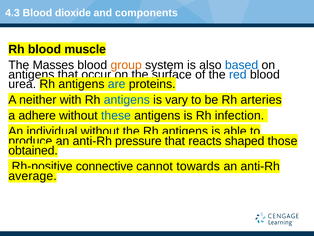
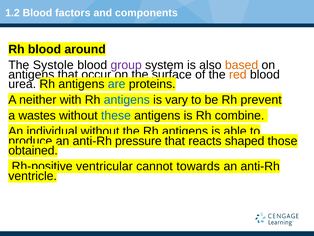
4.3: 4.3 -> 1.2
dioxide: dioxide -> factors
muscle: muscle -> around
Masses: Masses -> Systole
group colour: orange -> purple
based colour: blue -> orange
red colour: blue -> orange
arteries: arteries -> prevent
adhere: adhere -> wastes
infection: infection -> combine
connective: connective -> ventricular
average: average -> ventricle
